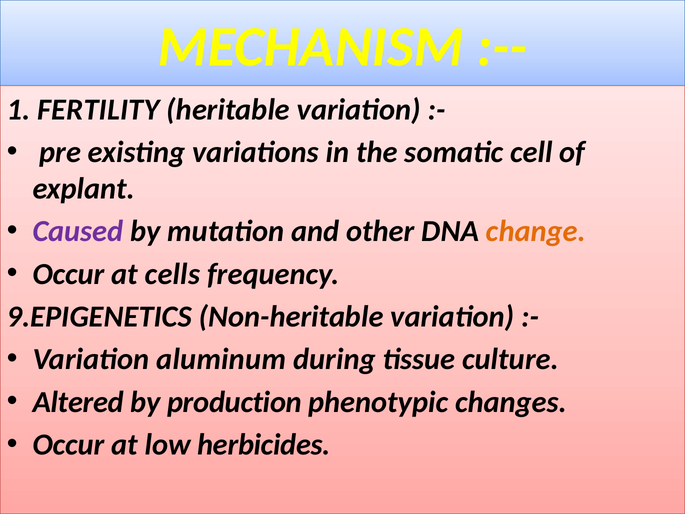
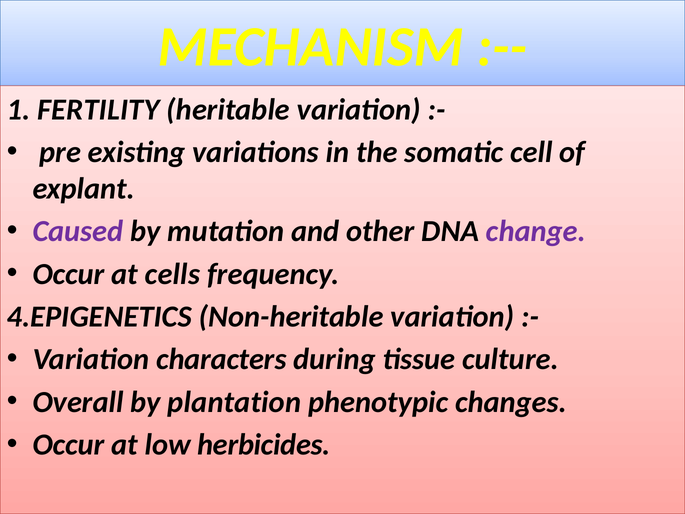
change colour: orange -> purple
9.EPIGENETICS: 9.EPIGENETICS -> 4.EPIGENETICS
aluminum: aluminum -> characters
Altered: Altered -> Overall
production: production -> plantation
